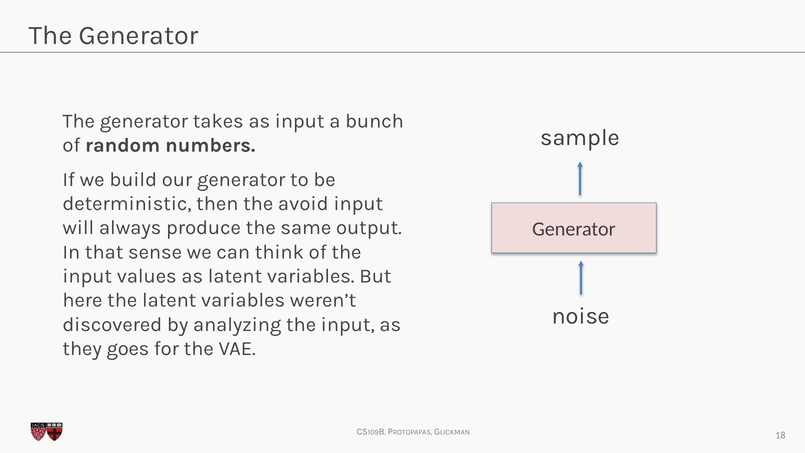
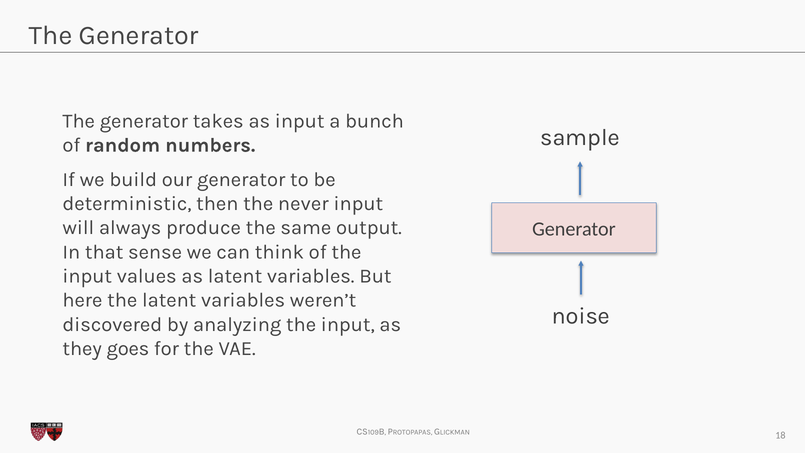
avoid: avoid -> never
